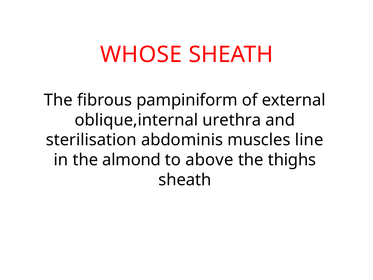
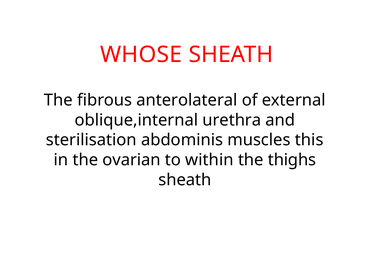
pampiniform: pampiniform -> anterolateral
line: line -> this
almond: almond -> ovarian
above: above -> within
